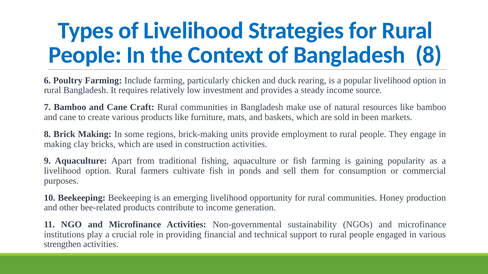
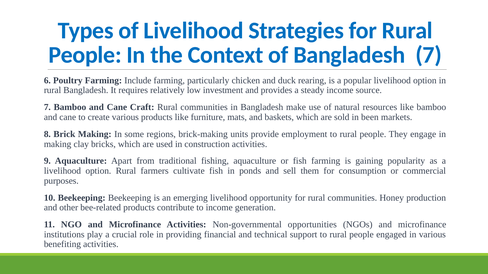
Bangladesh 8: 8 -> 7
sustainability: sustainability -> opportunities
strengthen: strengthen -> benefiting
